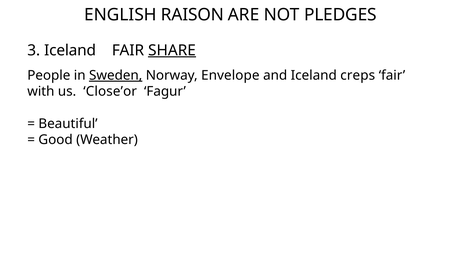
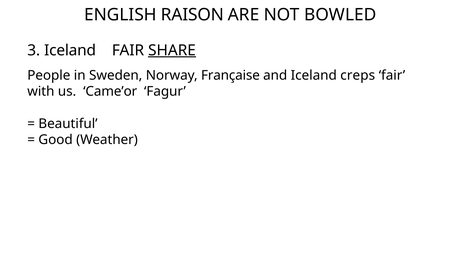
PLEDGES: PLEDGES -> BOWLED
Sweden underline: present -> none
Envelope: Envelope -> Française
Close’or: Close’or -> Came’or
